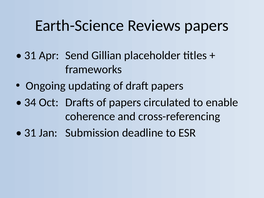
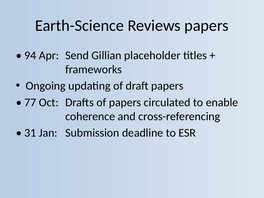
31 at (30, 55): 31 -> 94
34: 34 -> 77
